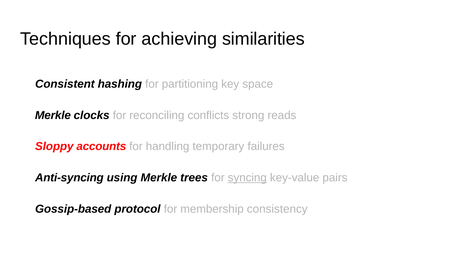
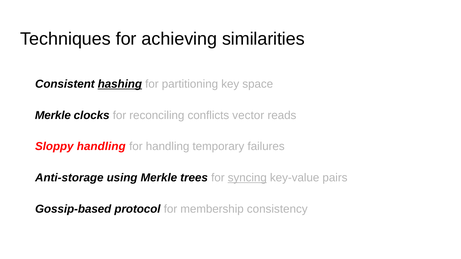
hashing underline: none -> present
strong: strong -> vector
Sloppy accounts: accounts -> handling
Anti-syncing: Anti-syncing -> Anti-storage
